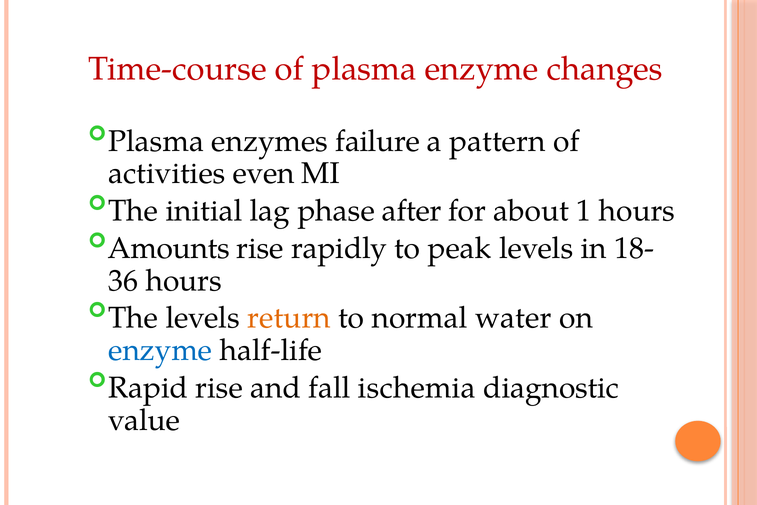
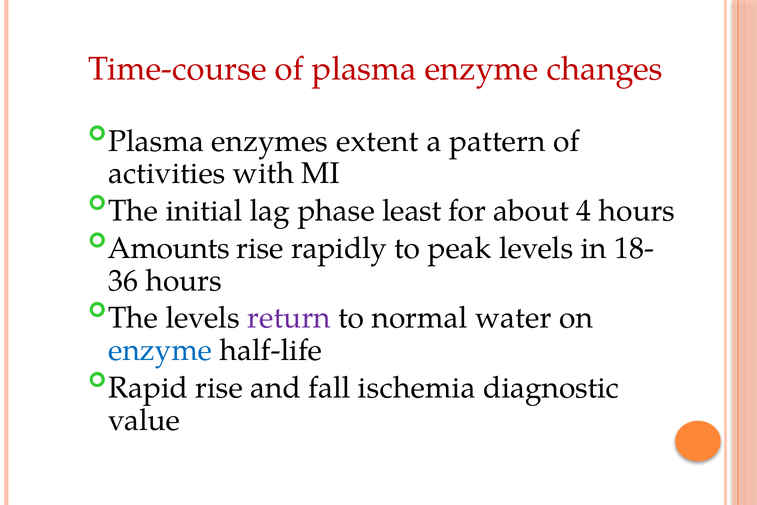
failure: failure -> extent
even: even -> with
after: after -> least
1: 1 -> 4
return colour: orange -> purple
